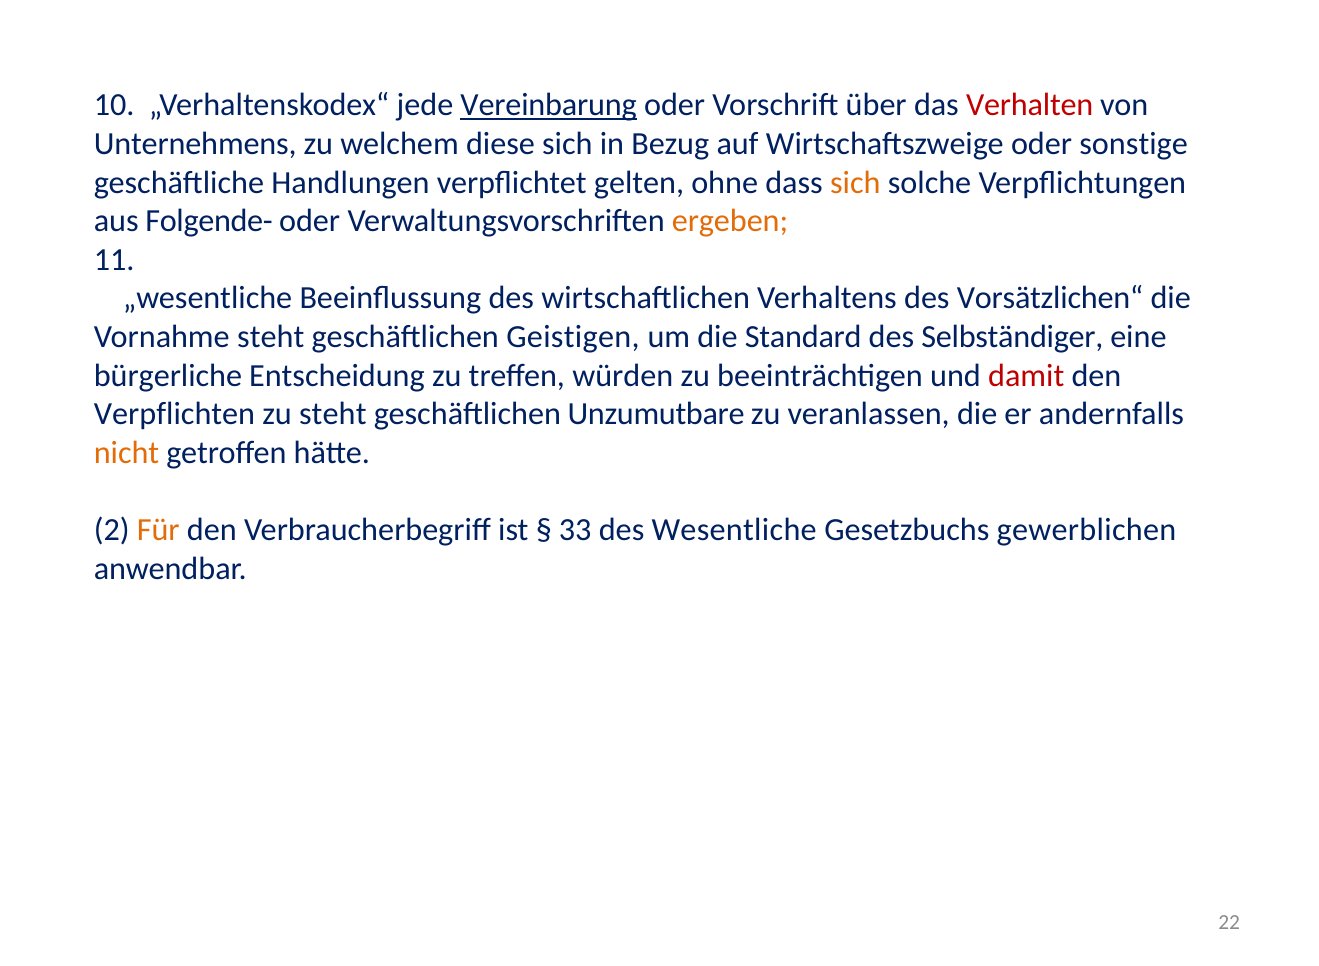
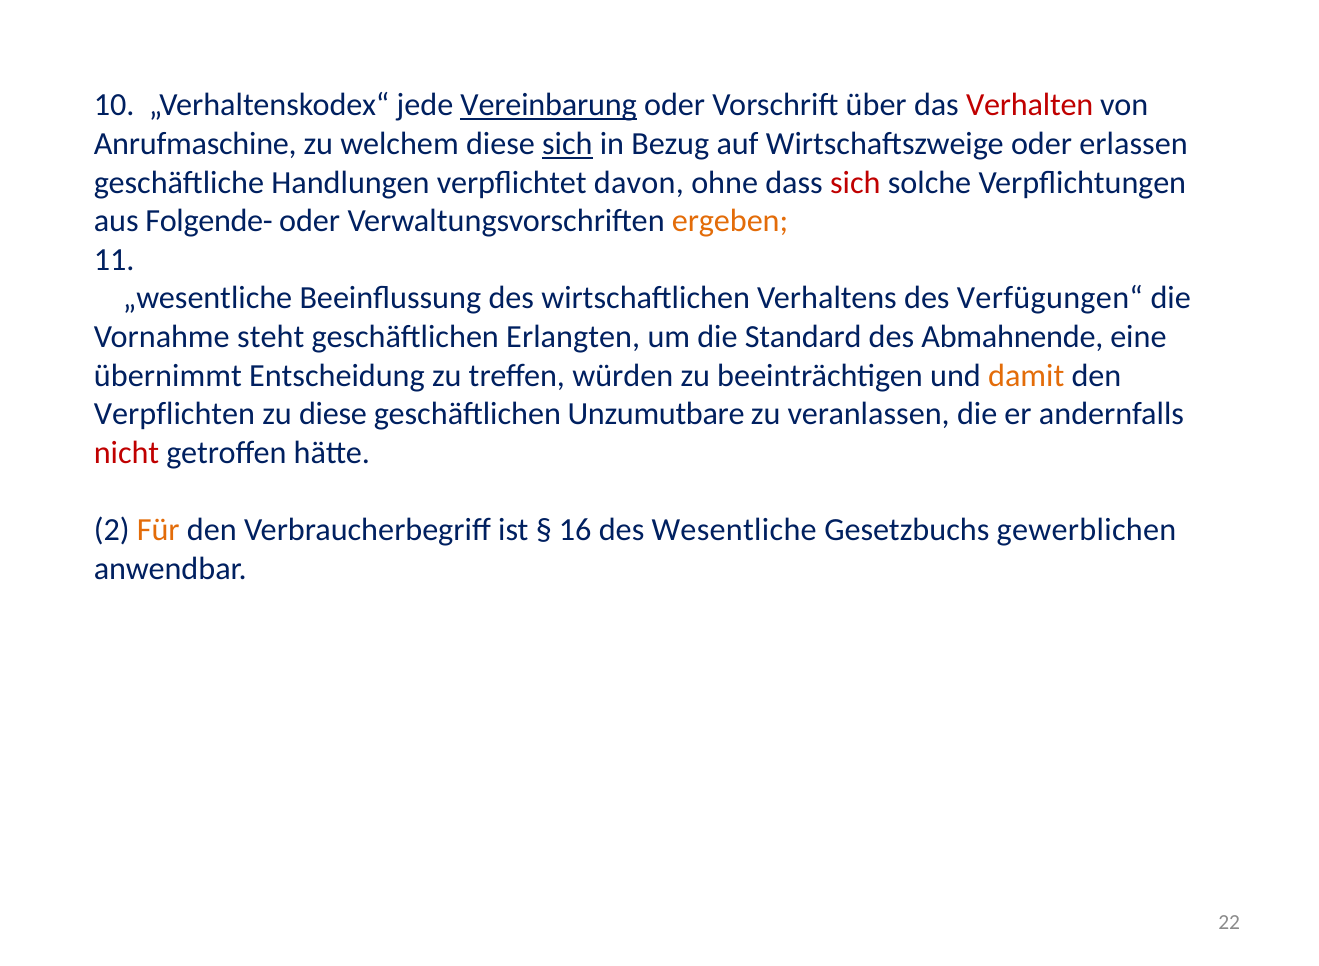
Unternehmens: Unternehmens -> Anrufmaschine
sich at (567, 144) underline: none -> present
sonstige: sonstige -> erlassen
gelten: gelten -> davon
sich at (855, 182) colour: orange -> red
Vorsätzlichen“: Vorsätzlichen“ -> Verfügungen“
Geistigen: Geistigen -> Erlangten
Selbständiger: Selbständiger -> Abmahnende
bürgerliche: bürgerliche -> übernimmt
damit colour: red -> orange
zu steht: steht -> diese
nicht colour: orange -> red
33: 33 -> 16
